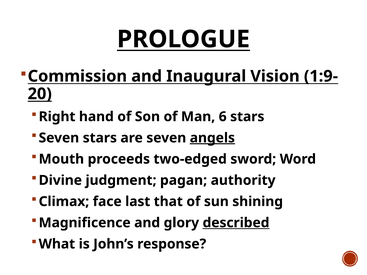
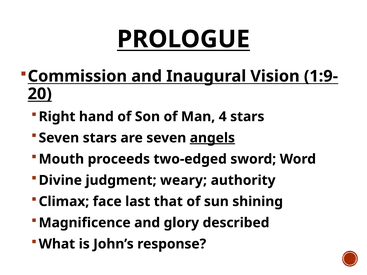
6: 6 -> 4
pagan: pagan -> weary
described underline: present -> none
